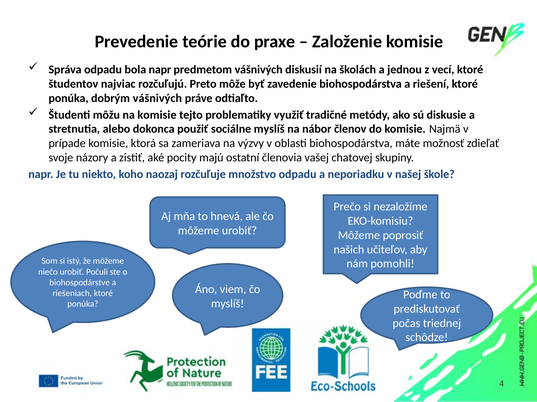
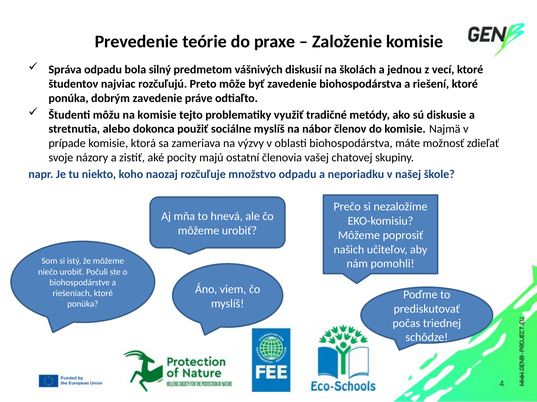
bola napr: napr -> silný
dobrým vášnivých: vášnivých -> zavedenie
